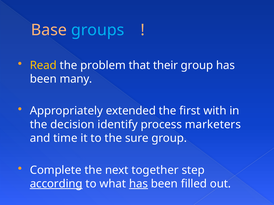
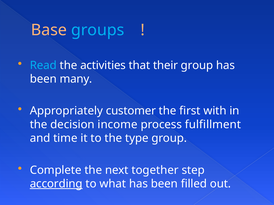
Read colour: yellow -> light blue
problem: problem -> activities
extended: extended -> customer
identify: identify -> income
marketers: marketers -> fulfillment
sure: sure -> type
has at (138, 184) underline: present -> none
